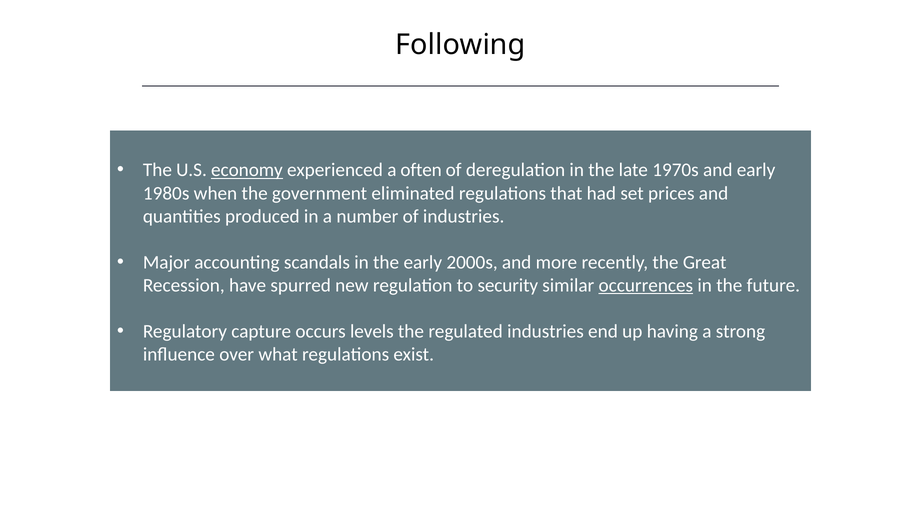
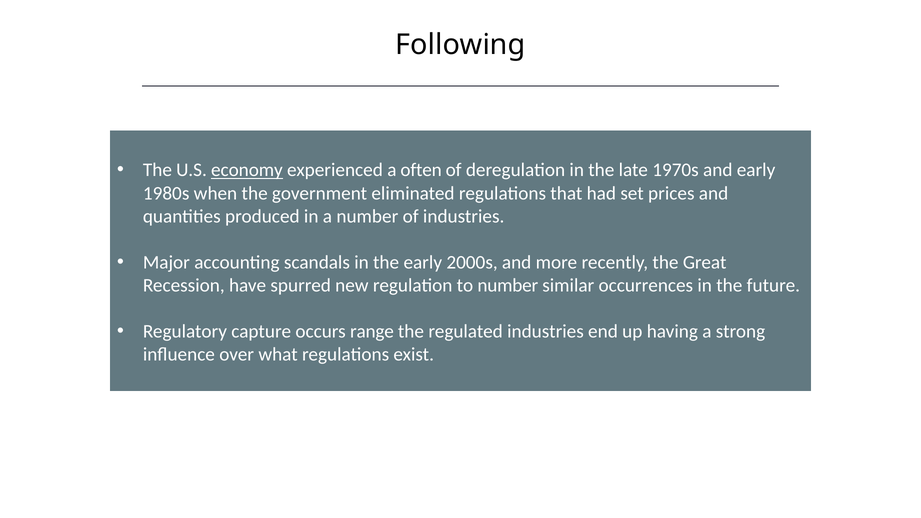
to security: security -> number
occurrences underline: present -> none
levels: levels -> range
